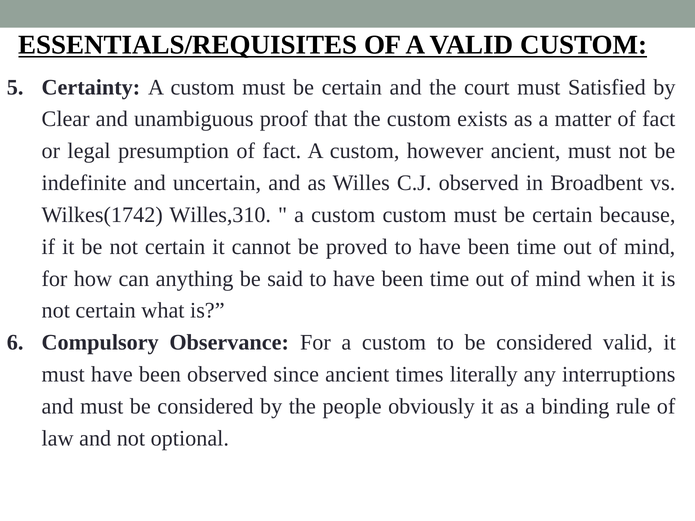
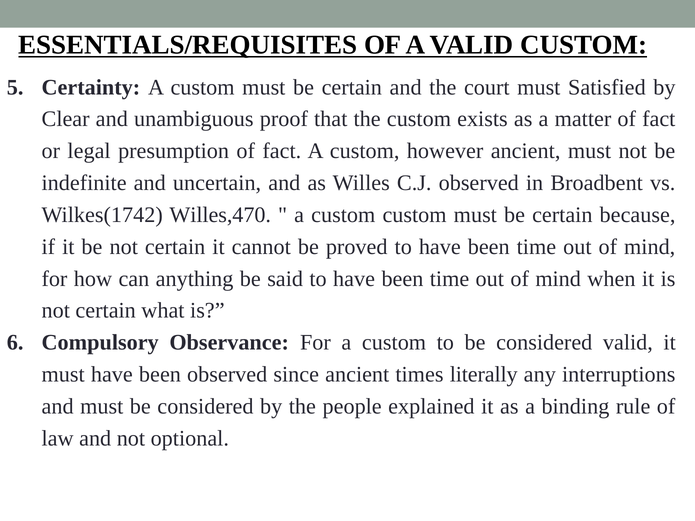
Willes,310: Willes,310 -> Willes,470
obviously: obviously -> explained
